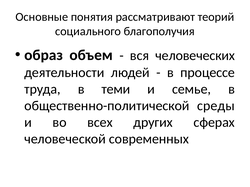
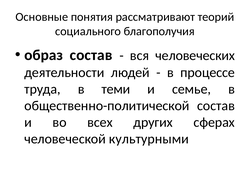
образ объем: объем -> состав
общественно-политической среды: среды -> состав
современных: современных -> культурными
